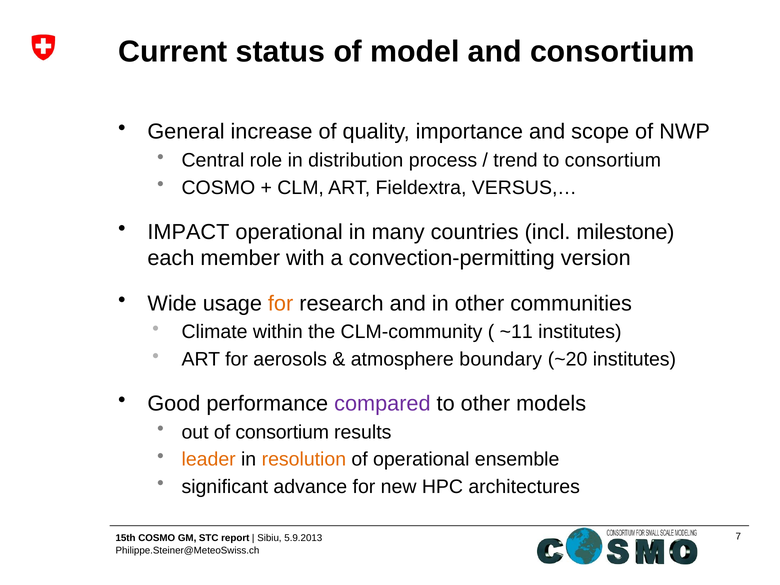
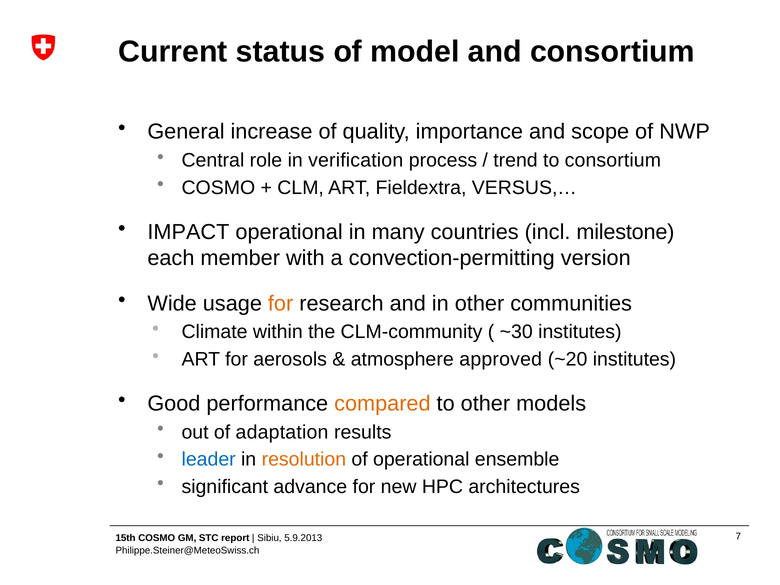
distribution: distribution -> verification
~11: ~11 -> ~30
boundary: boundary -> approved
compared colour: purple -> orange
of consortium: consortium -> adaptation
leader colour: orange -> blue
